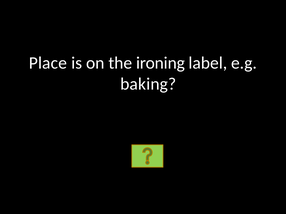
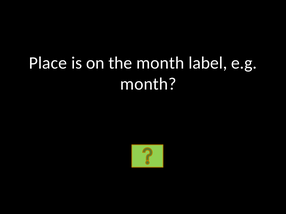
the ironing: ironing -> month
baking at (148, 84): baking -> month
